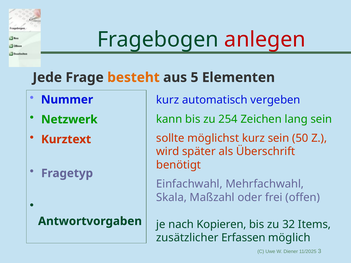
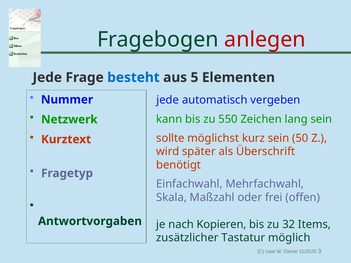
besteht colour: orange -> blue
kurz at (168, 100): kurz -> jede
254: 254 -> 550
Erfassen: Erfassen -> Tastatur
